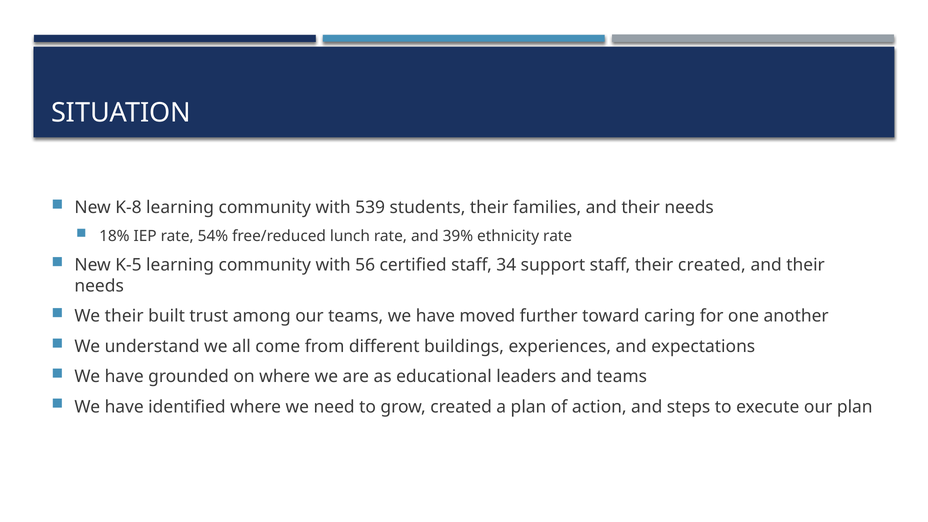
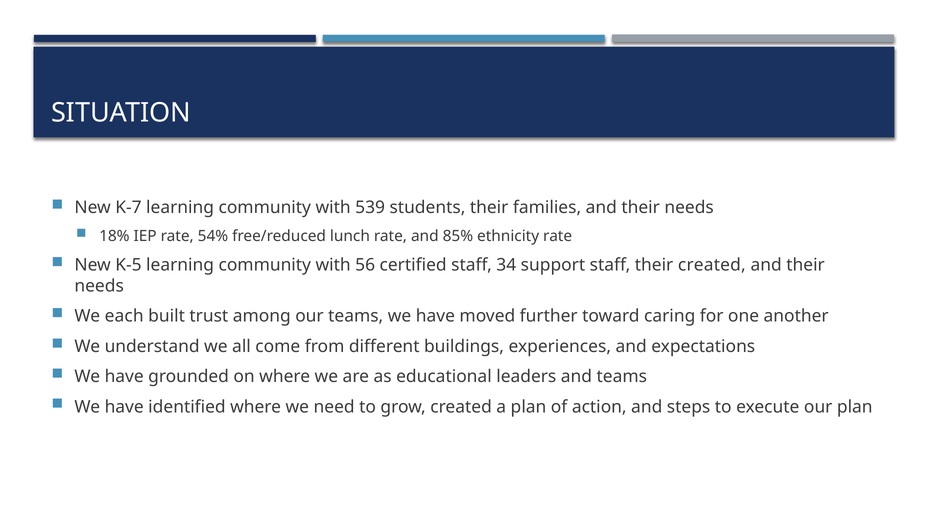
K-8: K-8 -> K-7
39%: 39% -> 85%
We their: their -> each
